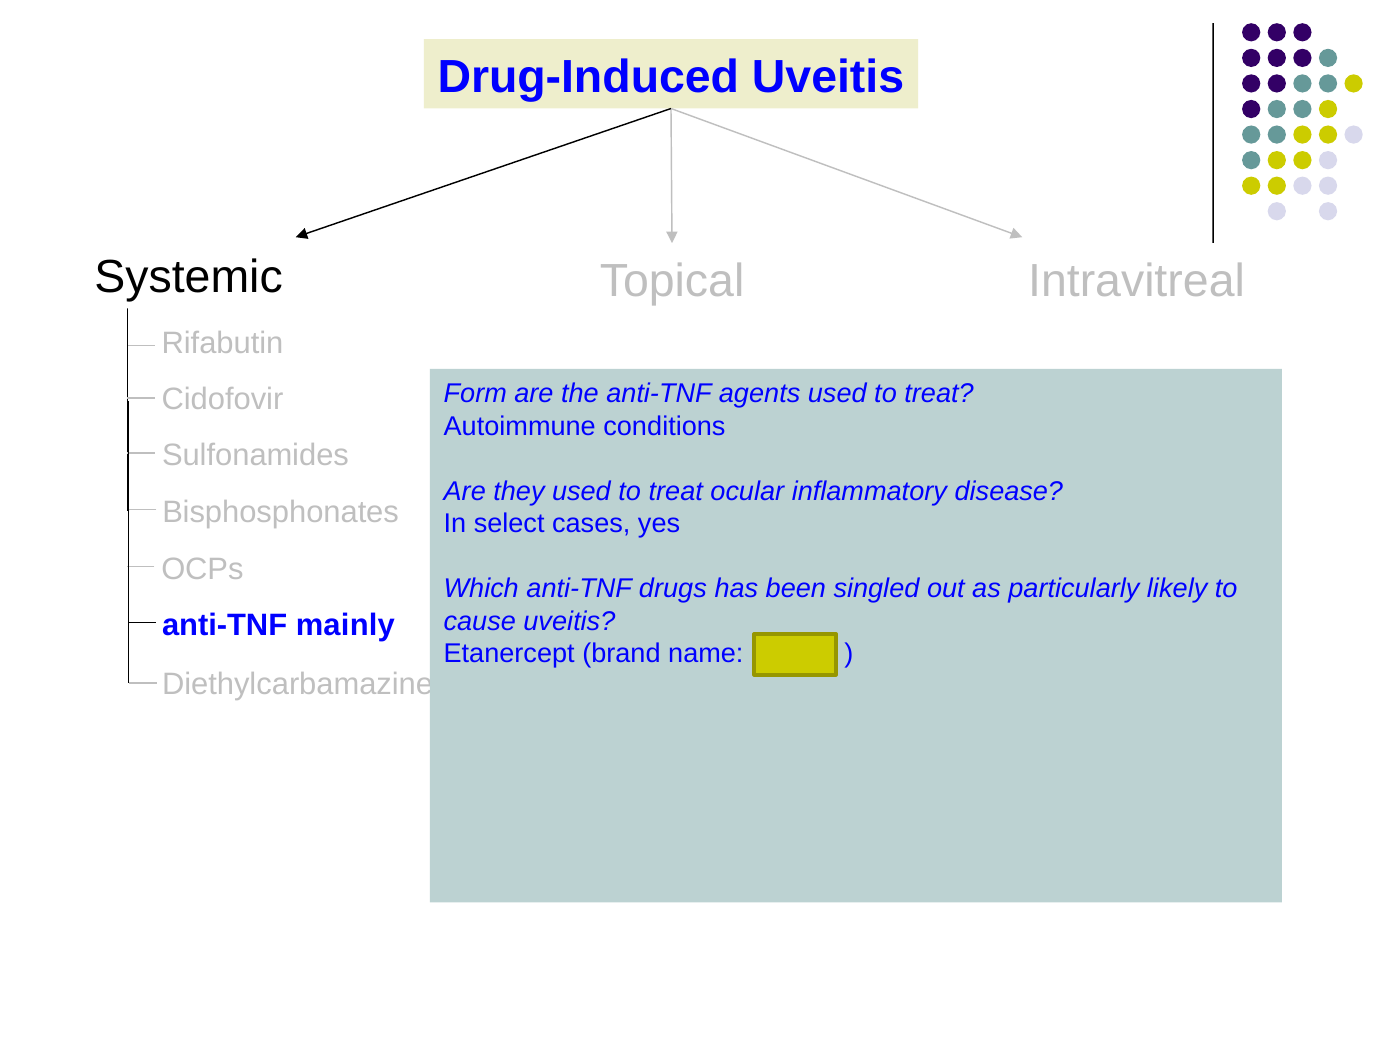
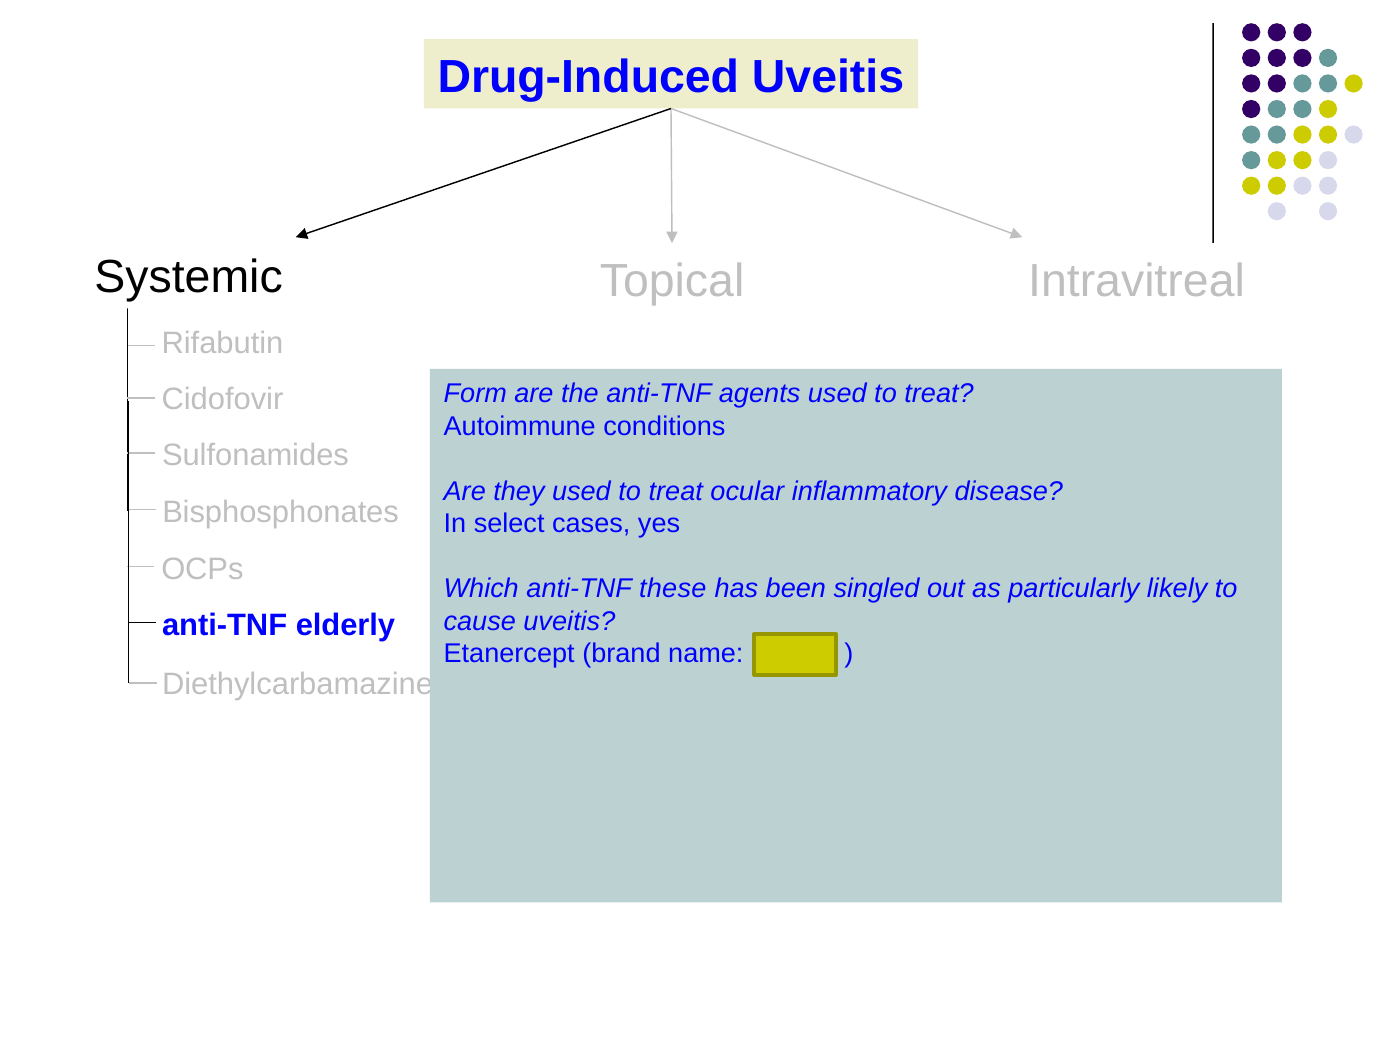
drugs: drugs -> these
mainly: mainly -> elderly
